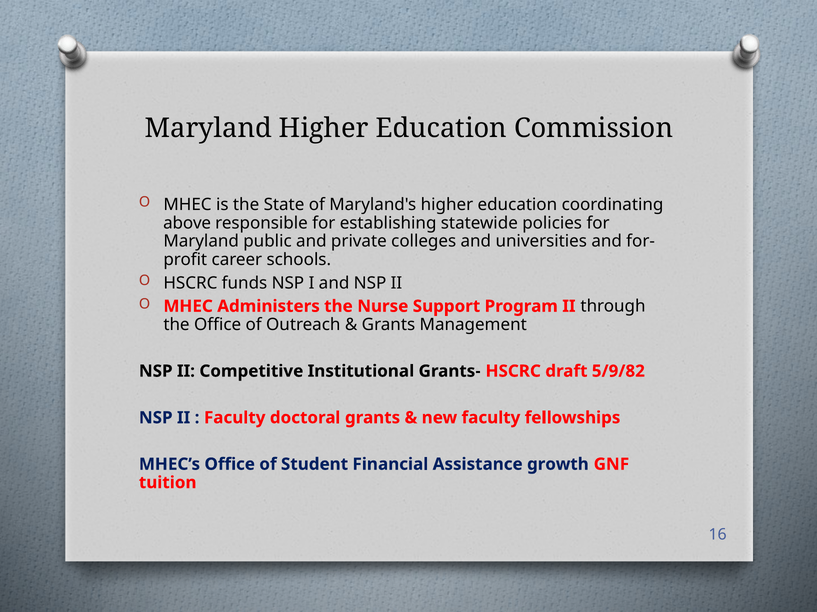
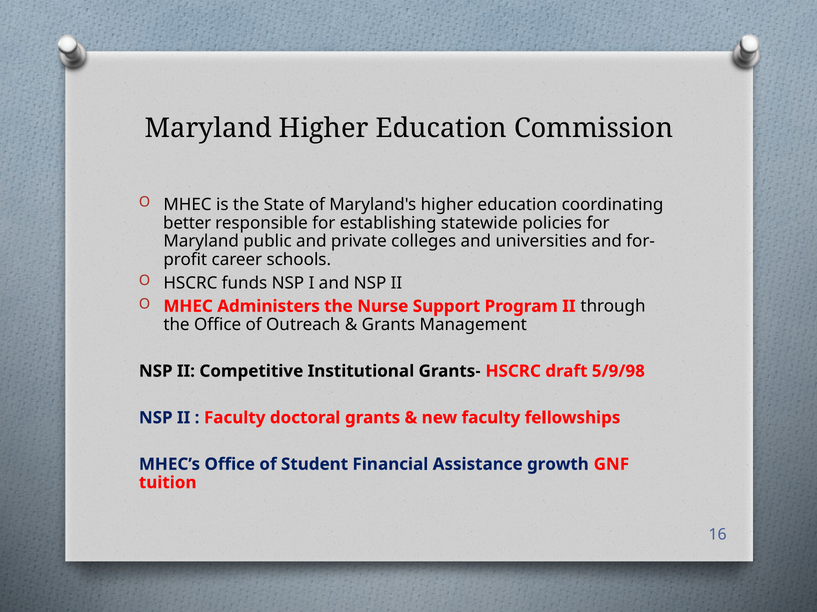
above: above -> better
5/9/82: 5/9/82 -> 5/9/98
